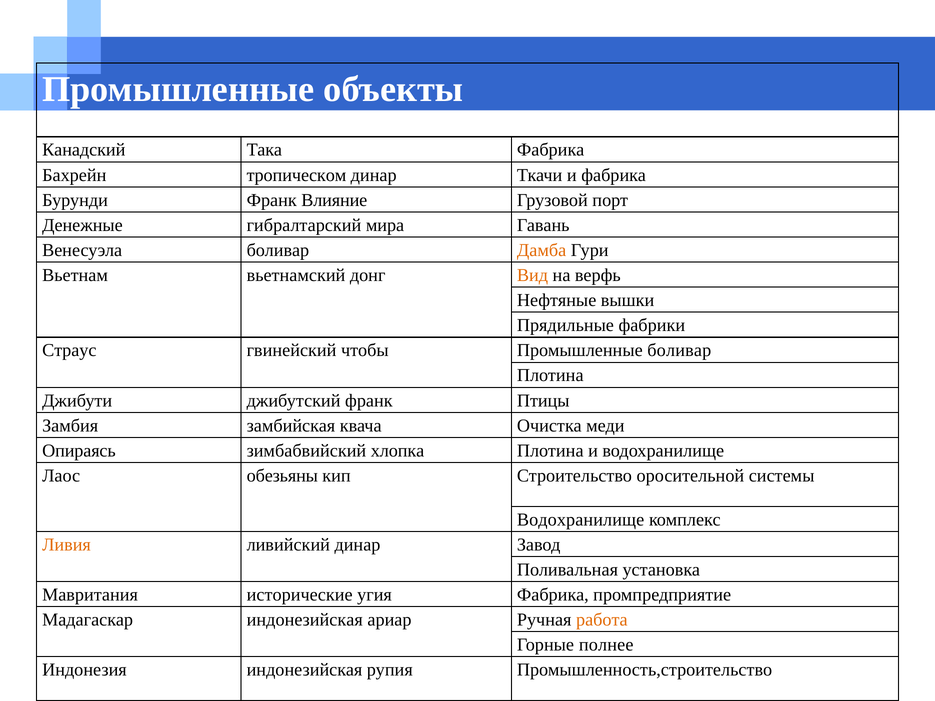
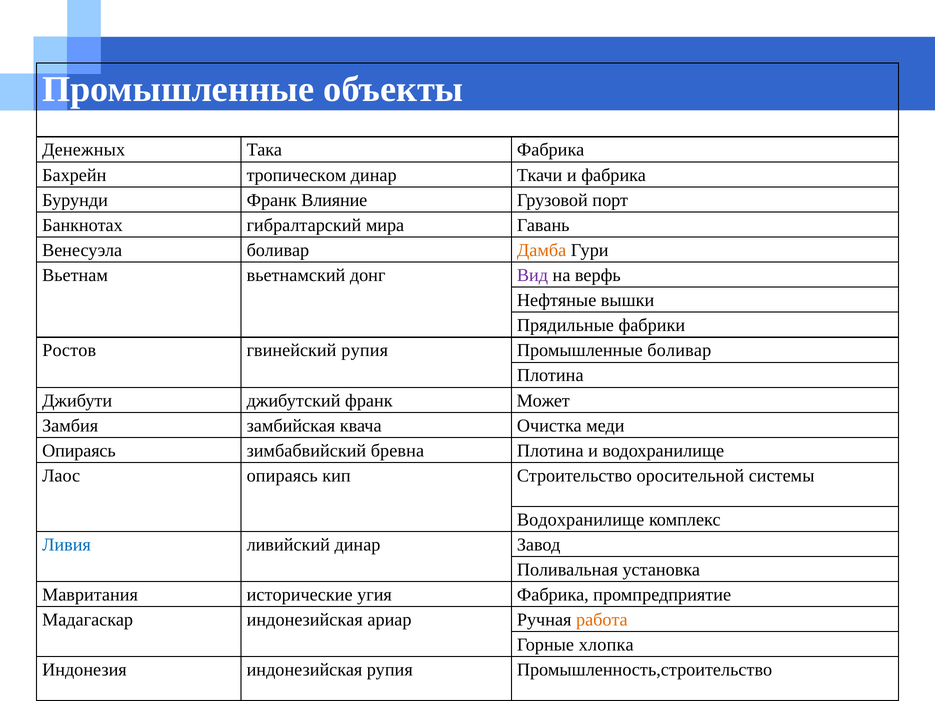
Канадский: Канадский -> Денежных
Денежные: Денежные -> Банкнотах
Вид colour: orange -> purple
Страус: Страус -> Ростов
гвинейский чтобы: чтобы -> рупия
Птицы: Птицы -> Может
хлопка: хлопка -> бревна
Лаос обезьяны: обезьяны -> опираясь
Ливия colour: orange -> blue
полнее: полнее -> хлопка
